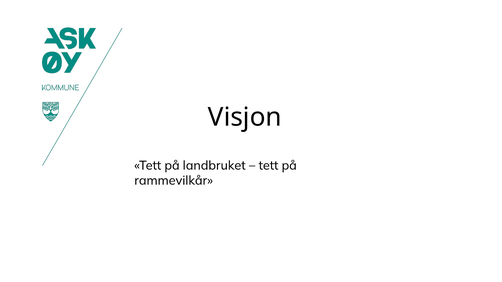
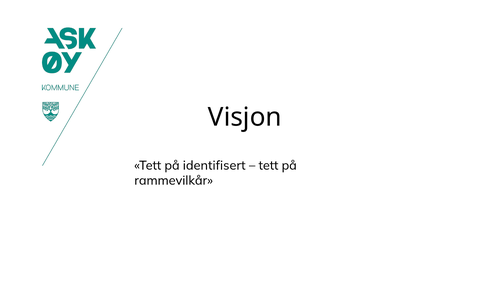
landbruket: landbruket -> identifisert
